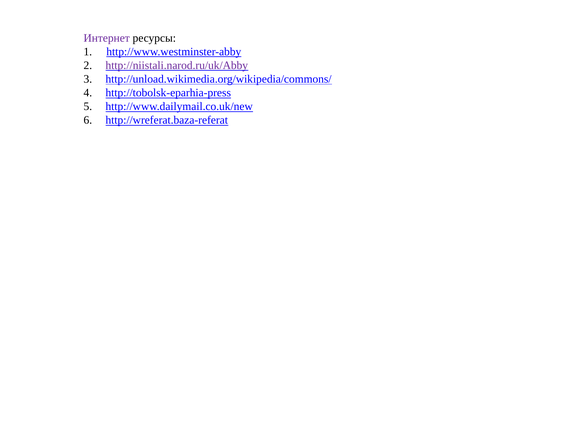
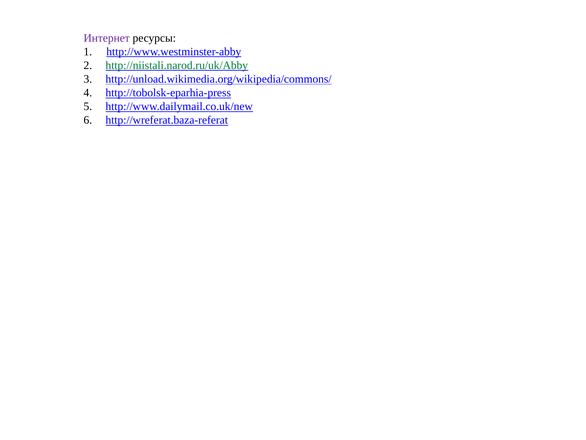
http://niistali.narod.ru/uk/Abby colour: purple -> green
